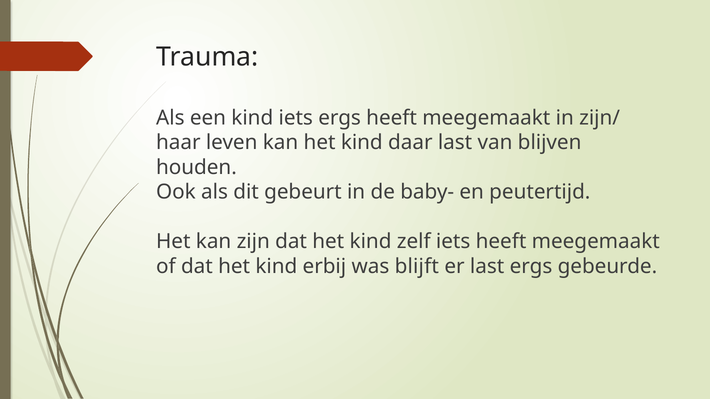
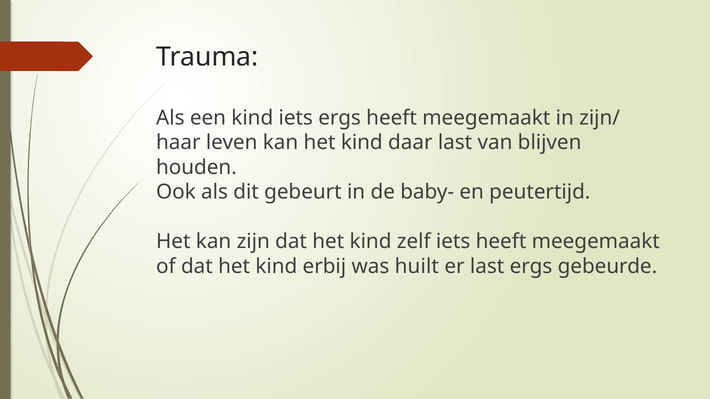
blijft: blijft -> huilt
